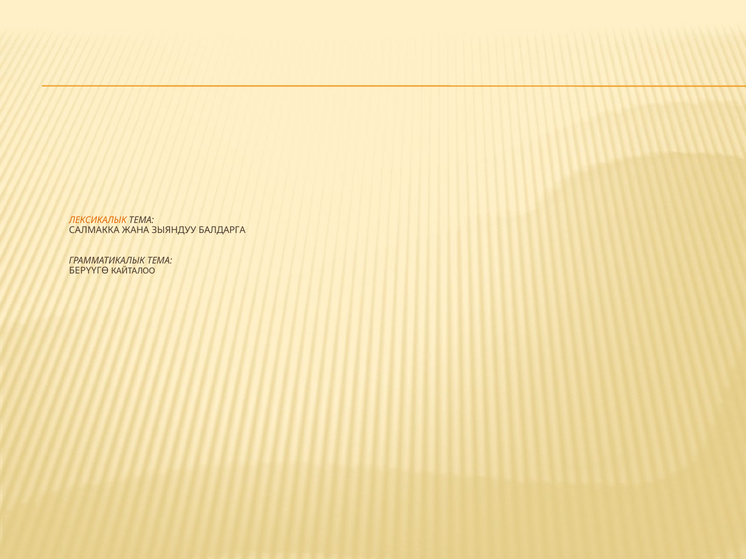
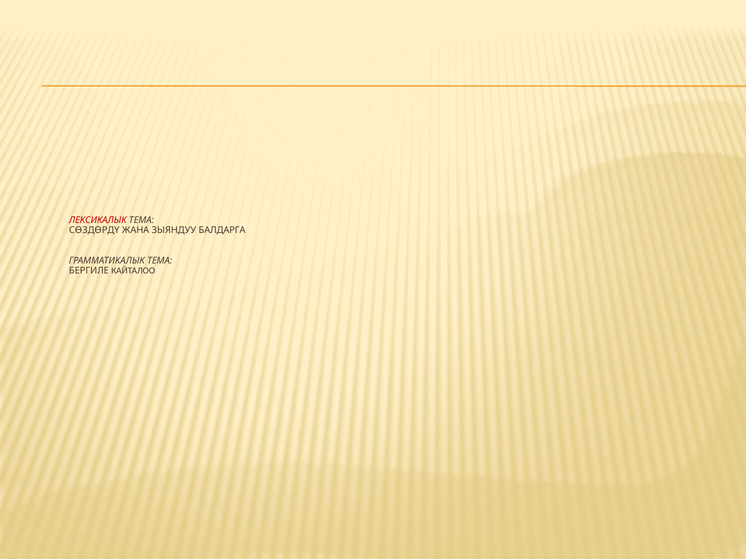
ЛЕКСИКАЛЫК colour: orange -> red
САЛМАККА: САЛМАККА -> СӨЗДӨРДҮ
БЕРҮҮГӨ: БЕРҮҮГӨ -> БЕРГИЛЕ
